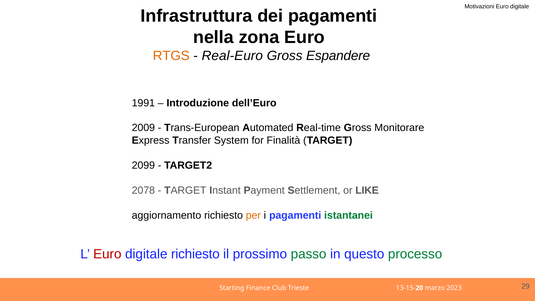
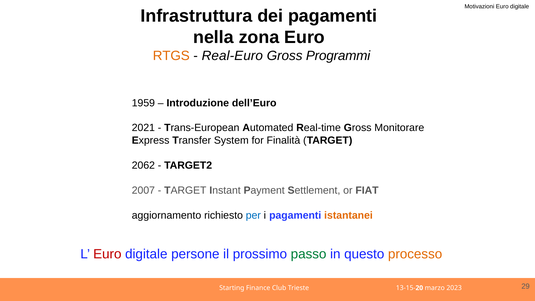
Espandere: Espandere -> Programmi
1991: 1991 -> 1959
2009: 2009 -> 2021
2099: 2099 -> 2062
2078: 2078 -> 2007
LIKE: LIKE -> FIAT
per colour: orange -> blue
istantanei colour: green -> orange
digitale richiesto: richiesto -> persone
processo colour: green -> orange
